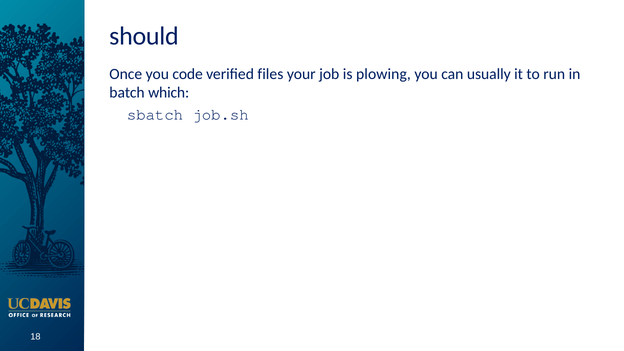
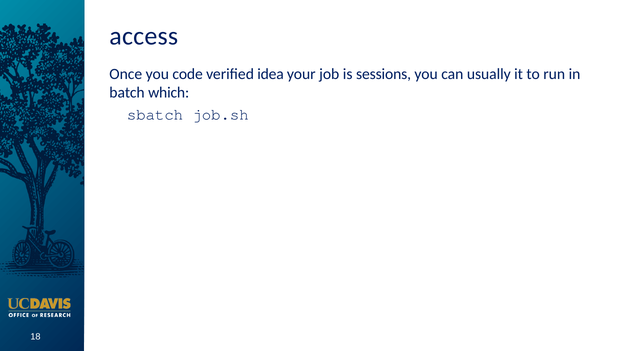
should: should -> access
files: files -> idea
plowing: plowing -> sessions
